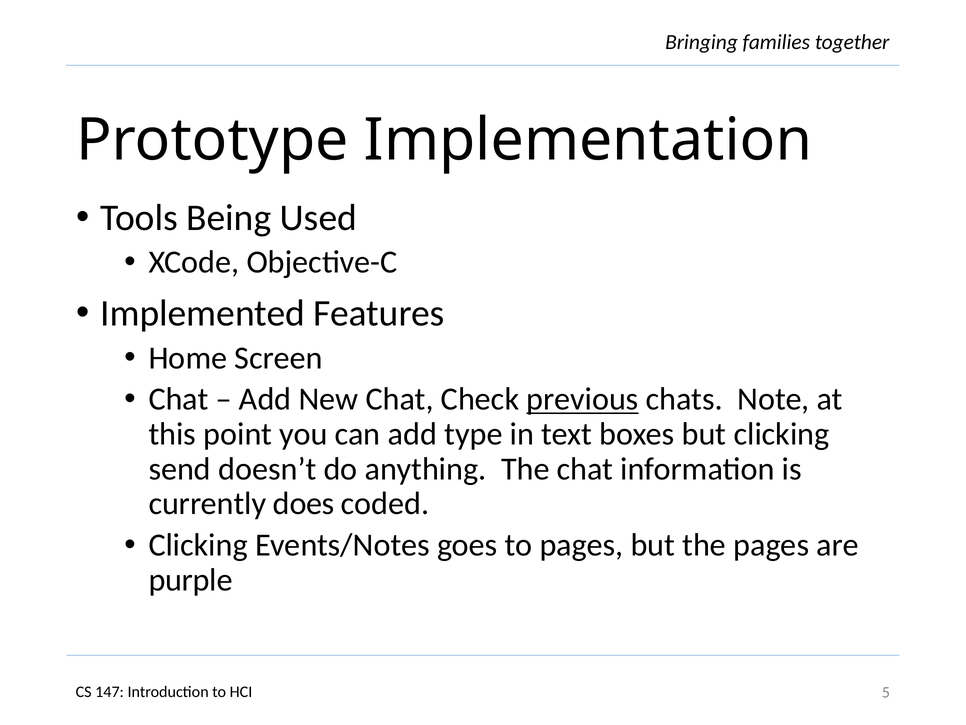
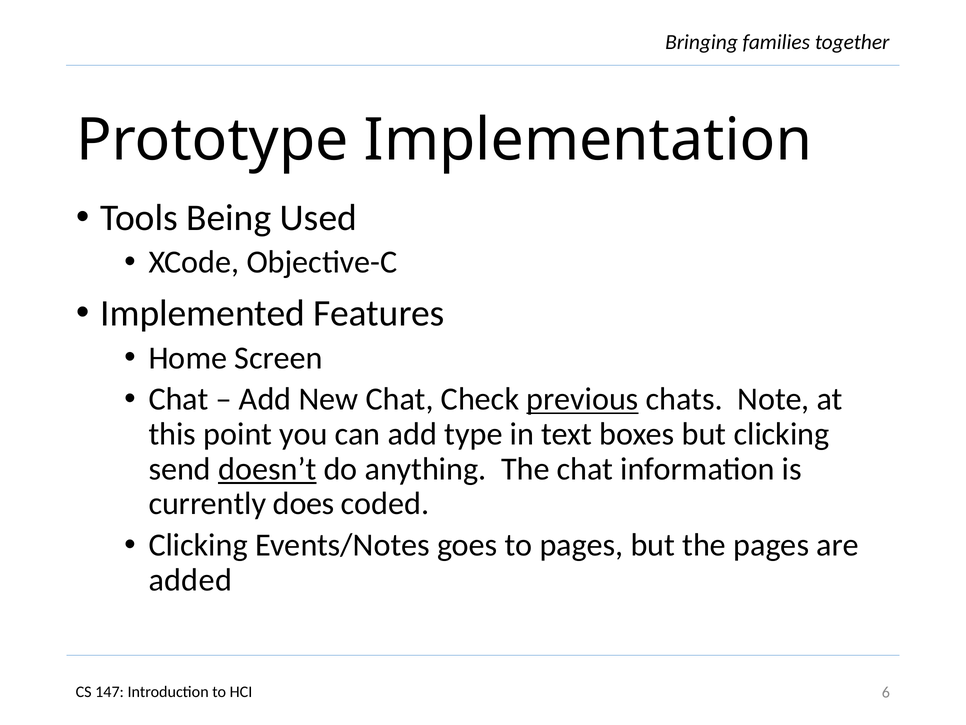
doesn’t underline: none -> present
purple: purple -> added
5: 5 -> 6
